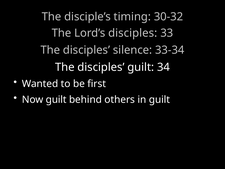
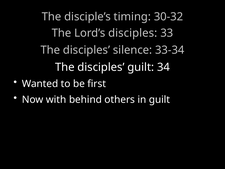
Now guilt: guilt -> with
